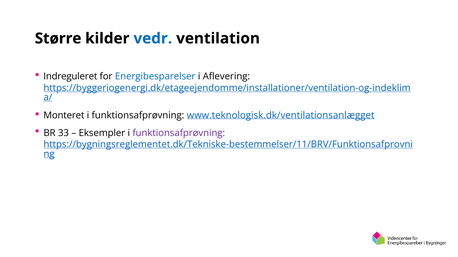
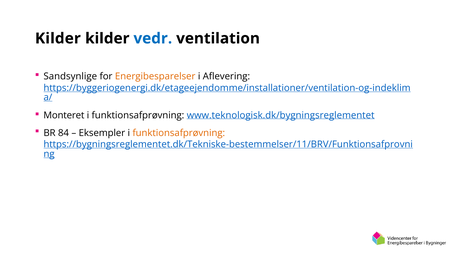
Større at (58, 39): Større -> Kilder
Indreguleret: Indreguleret -> Sandsynlige
Energibesparelser colour: blue -> orange
www.teknologisk.dk/ventilationsanlægget: www.teknologisk.dk/ventilationsanlægget -> www.teknologisk.dk/bygningsreglementet
33: 33 -> 84
funktionsafprøvning at (179, 133) colour: purple -> orange
